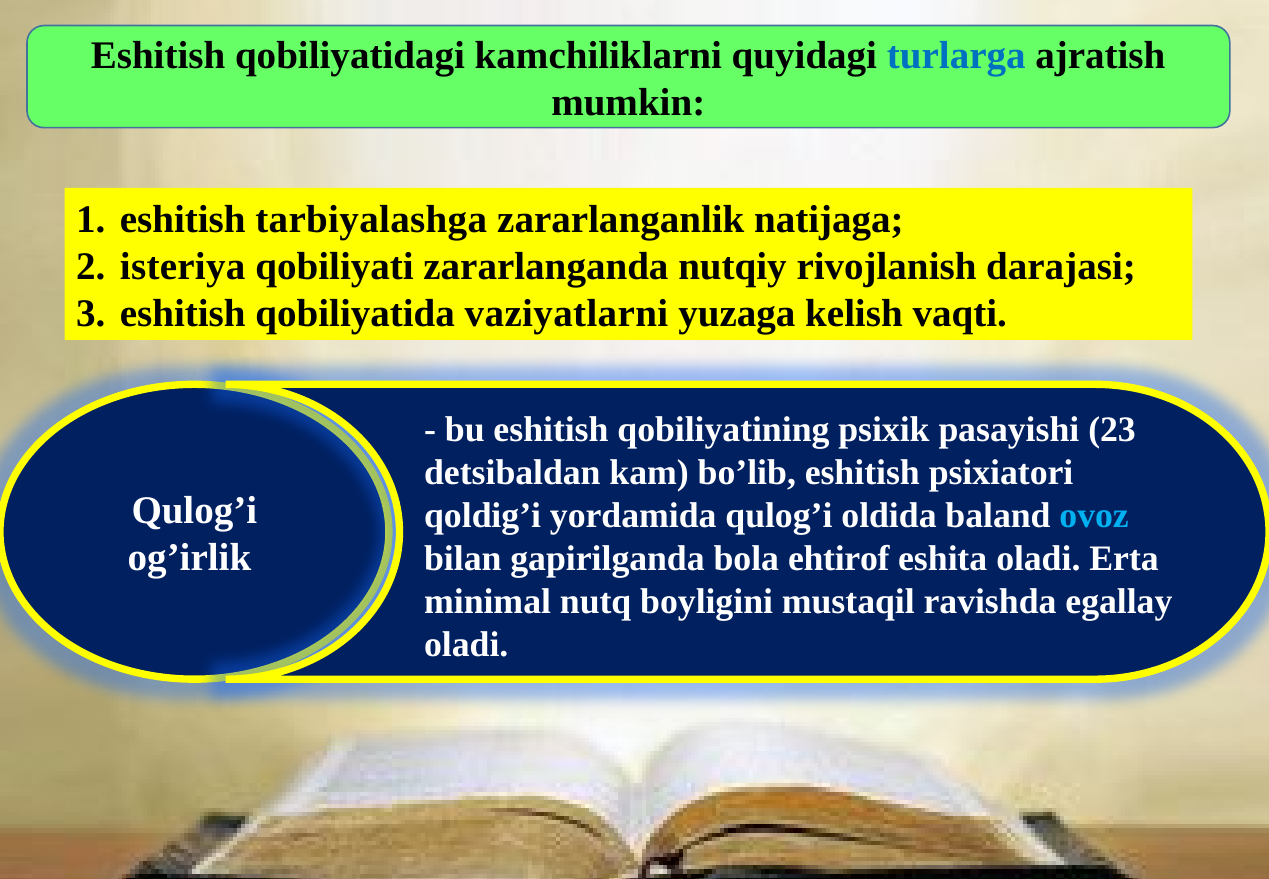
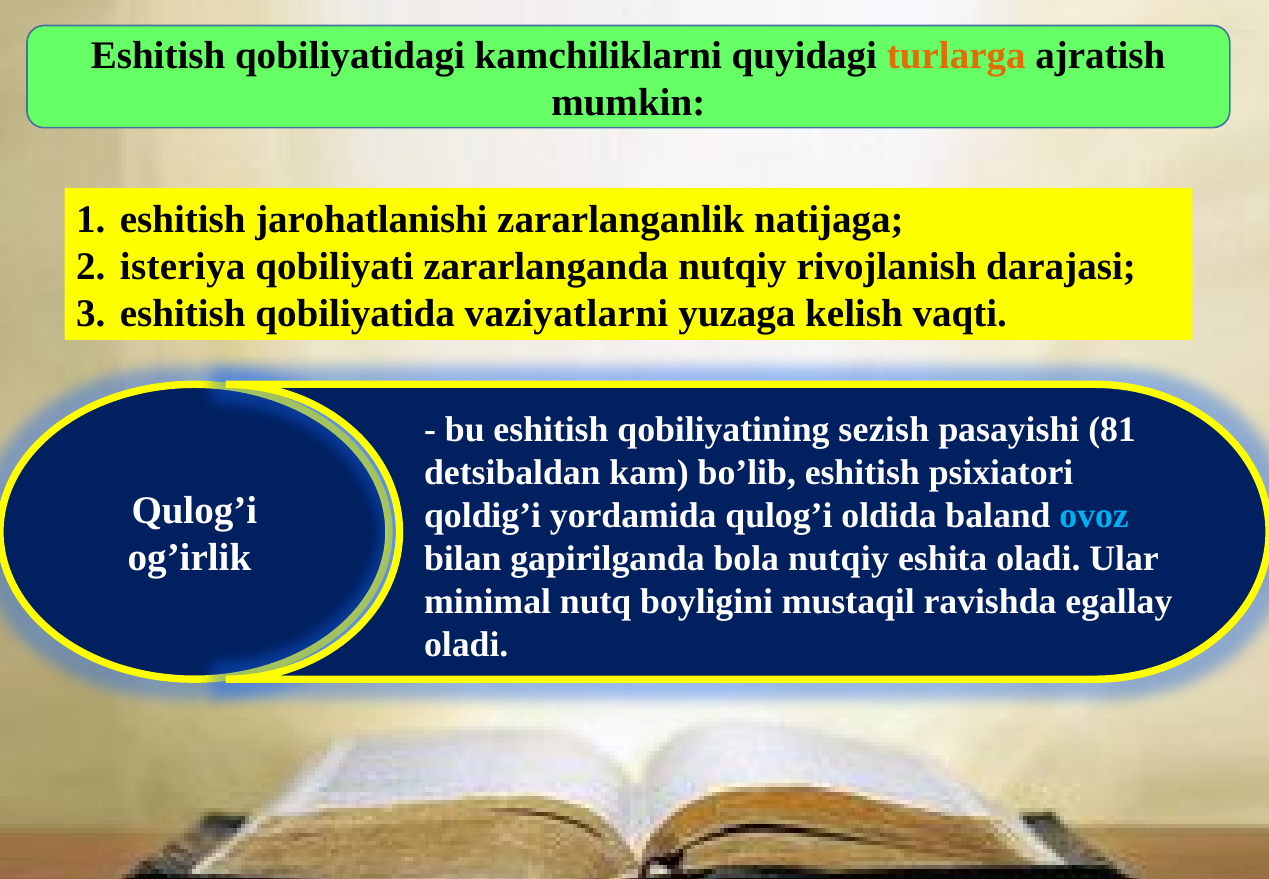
turlarga colour: blue -> orange
tarbiyalashga: tarbiyalashga -> jarohatlanishi
psixik: psixik -> sezish
23: 23 -> 81
bola ehtirof: ehtirof -> nutqiy
Erta: Erta -> Ular
